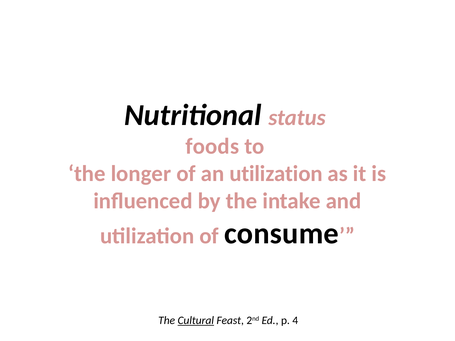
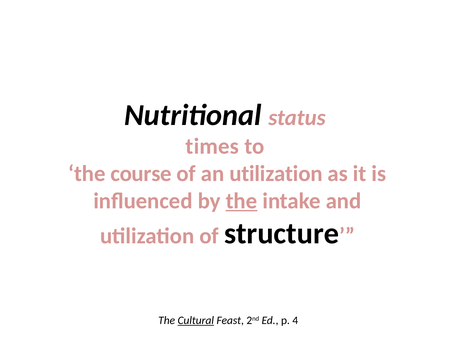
foods: foods -> times
longer: longer -> course
the at (242, 201) underline: none -> present
consume: consume -> structure
